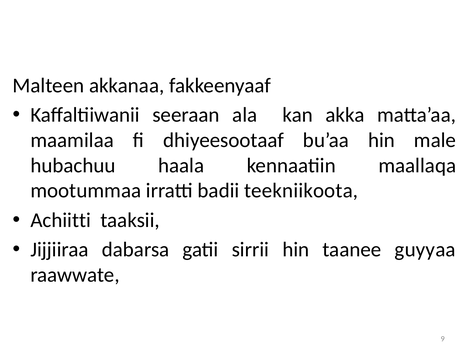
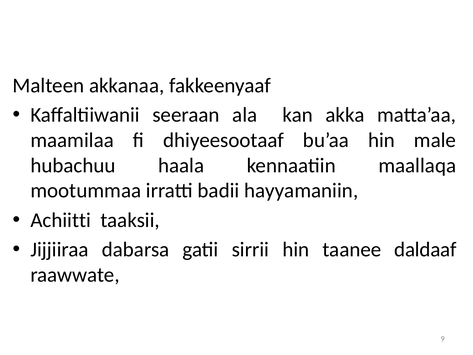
teekniikoota: teekniikoota -> hayyamaniin
guyyaa: guyyaa -> daldaaf
